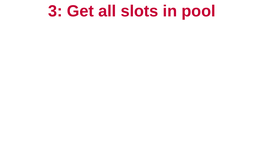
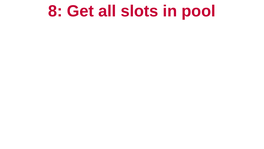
3: 3 -> 8
